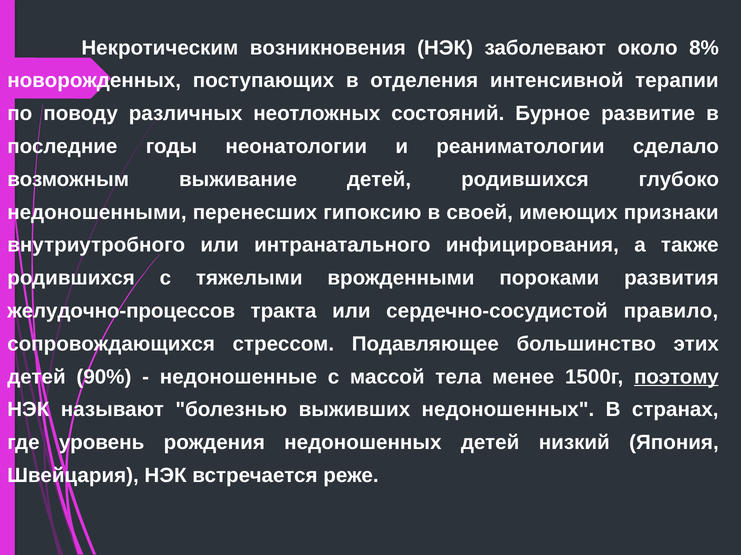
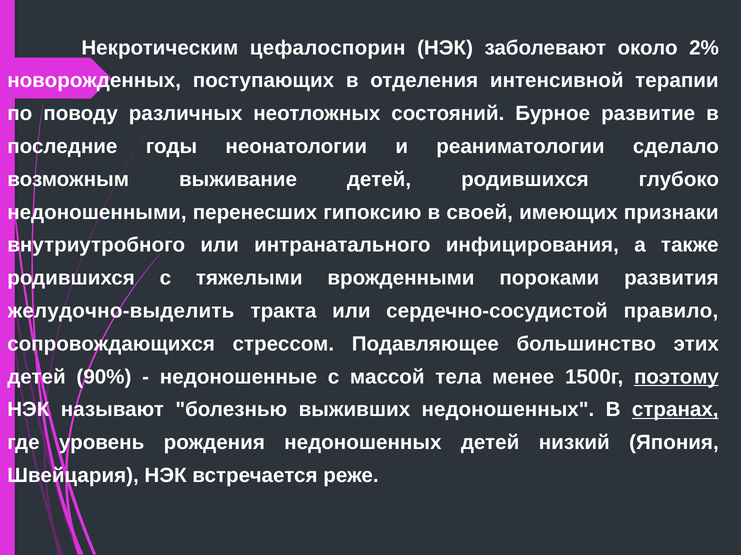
возникновения: возникновения -> цефалоспорин
8%: 8% -> 2%
желудочно-процессов: желудочно-процессов -> желудочно-выделить
странах underline: none -> present
